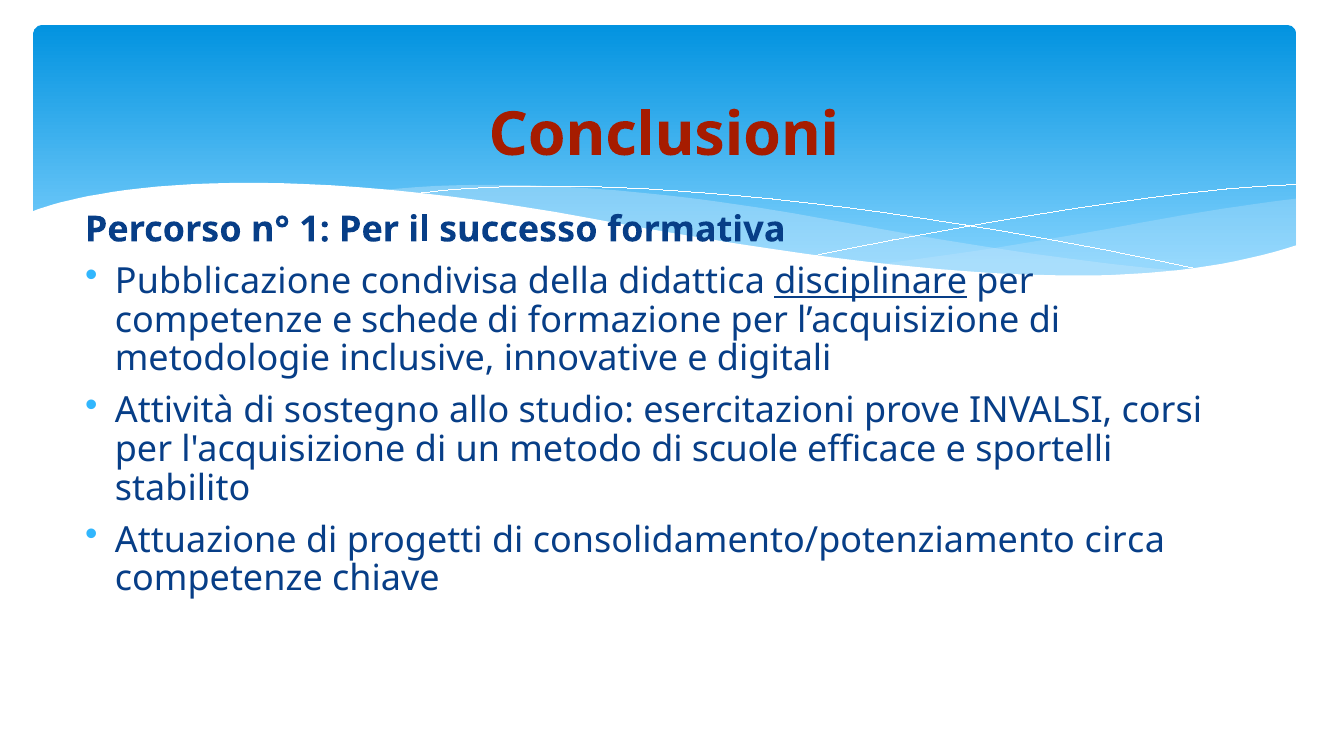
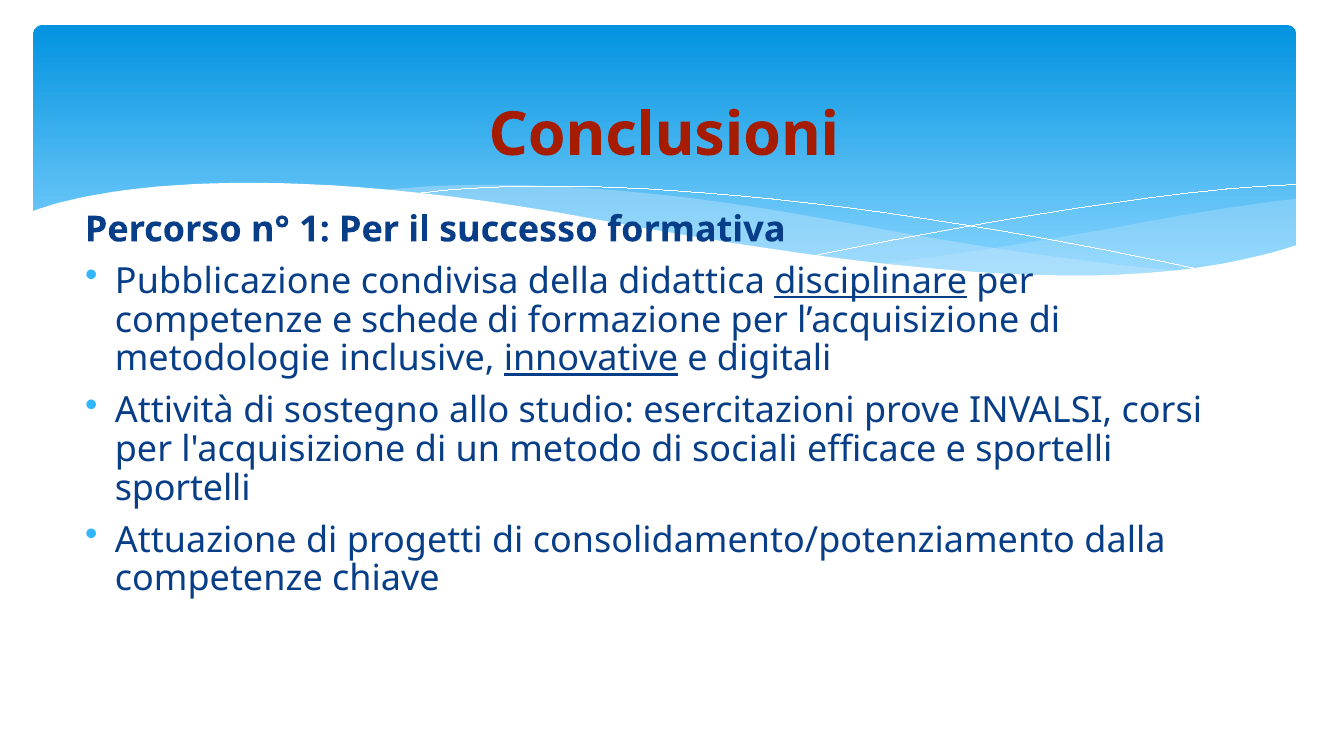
innovative underline: none -> present
scuole: scuole -> sociali
stabilito at (183, 488): stabilito -> sportelli
circa: circa -> dalla
